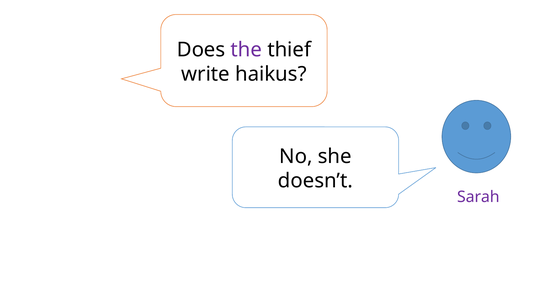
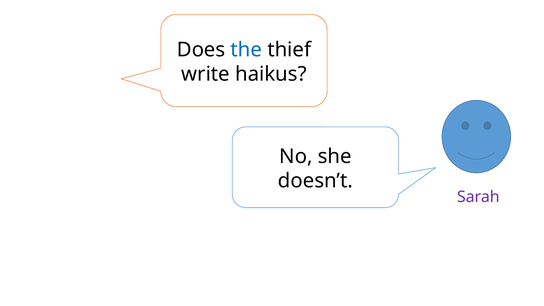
the colour: purple -> blue
